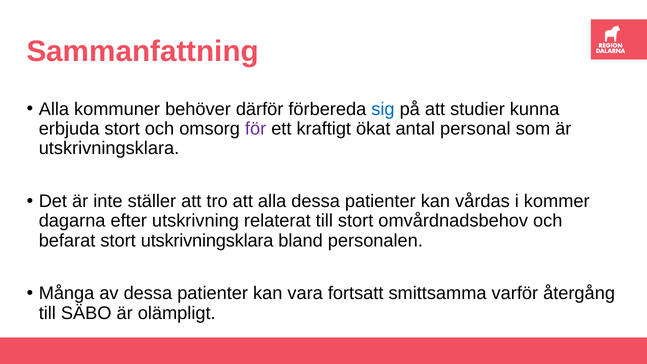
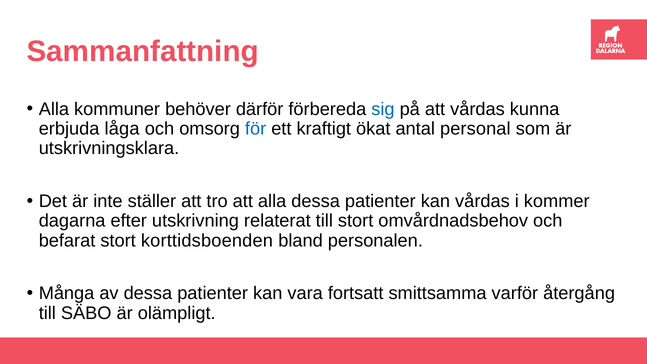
att studier: studier -> vårdas
erbjuda stort: stort -> låga
för colour: purple -> blue
stort utskrivningsklara: utskrivningsklara -> korttidsboenden
